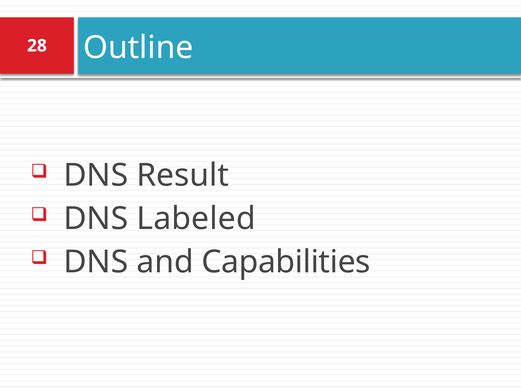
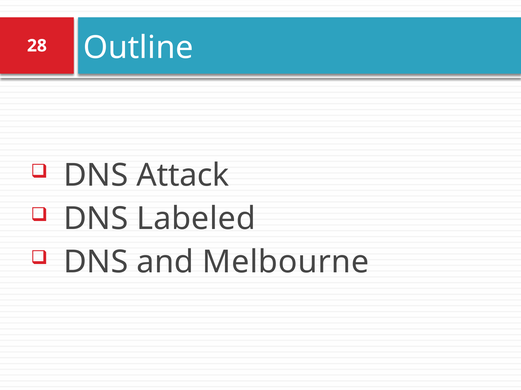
Result: Result -> Attack
Capabilities: Capabilities -> Melbourne
